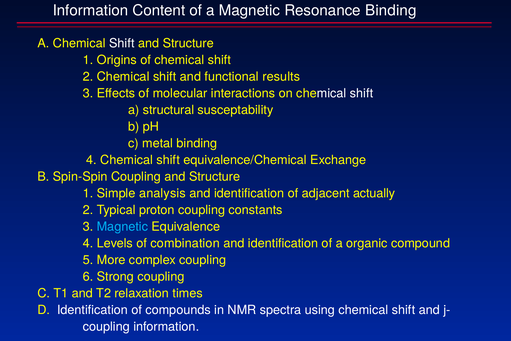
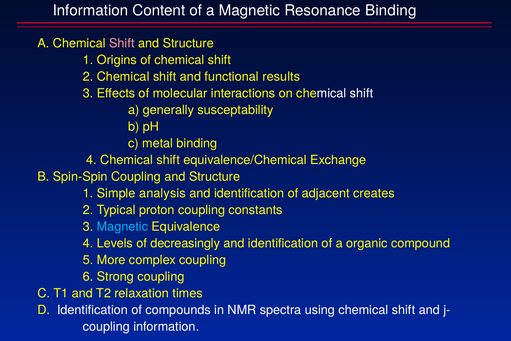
Shift at (122, 43) colour: white -> pink
structural: structural -> generally
actually: actually -> creates
combination: combination -> decreasingly
